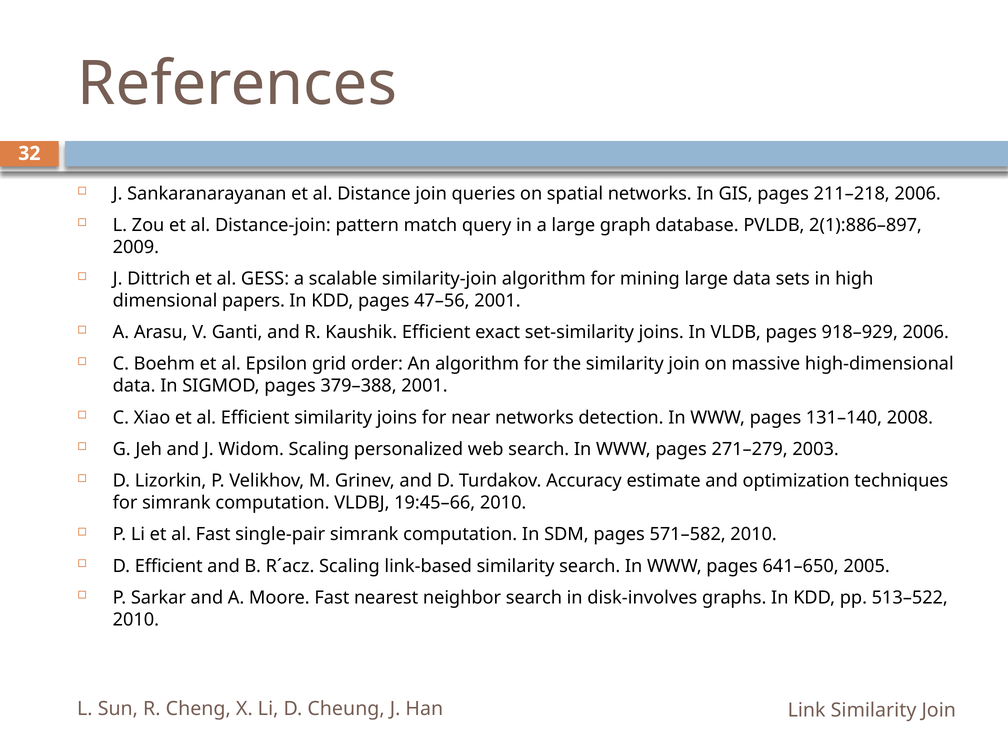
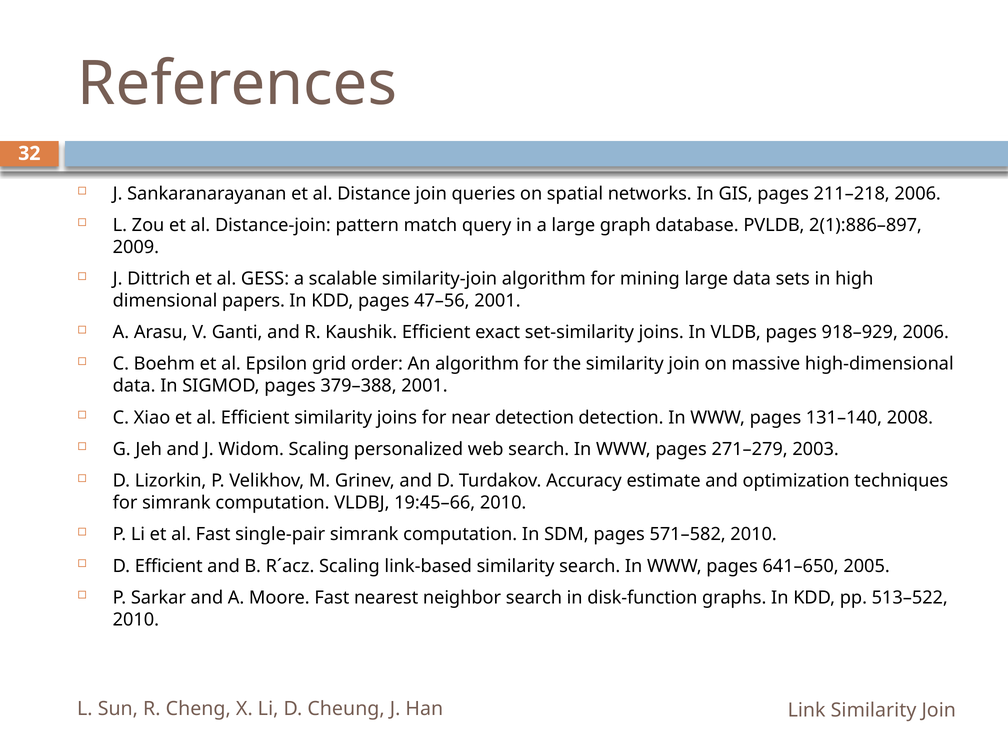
near networks: networks -> detection
disk-involves: disk-involves -> disk-function
